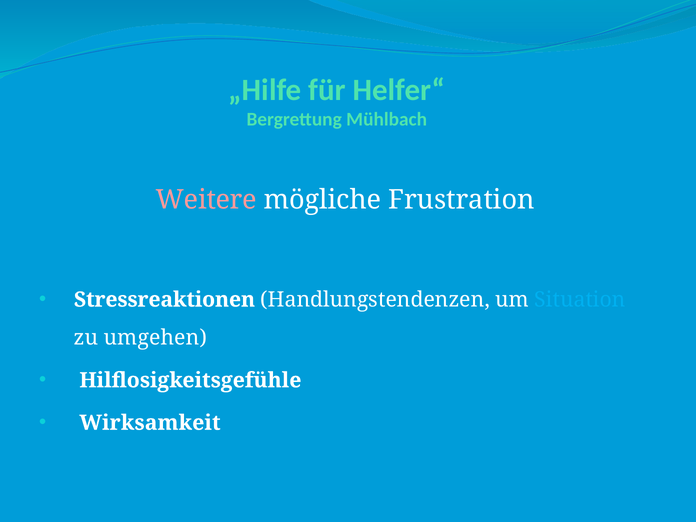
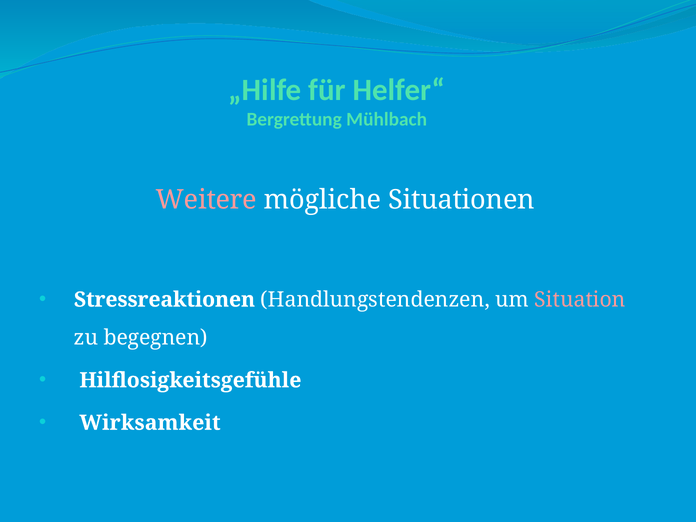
Frustration: Frustration -> Situationen
Situation colour: light blue -> pink
umgehen: umgehen -> begegnen
